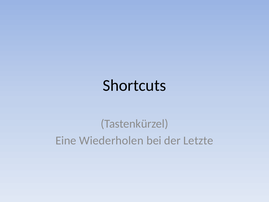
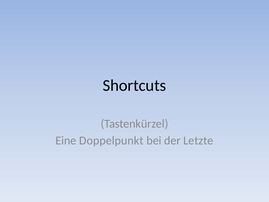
Wiederholen: Wiederholen -> Doppelpunkt
